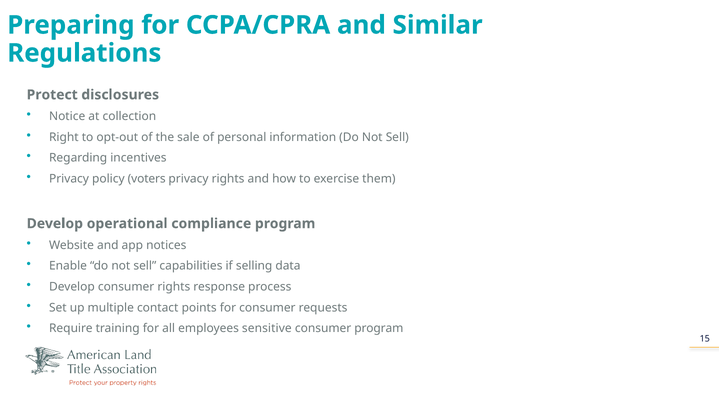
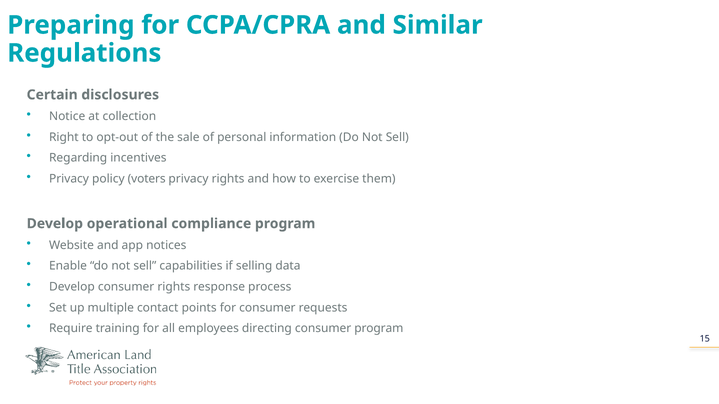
Protect: Protect -> Certain
sensitive: sensitive -> directing
